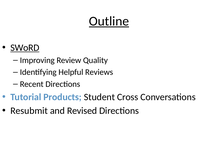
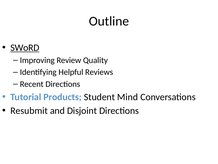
Outline underline: present -> none
Cross: Cross -> Mind
Revised: Revised -> Disjoint
